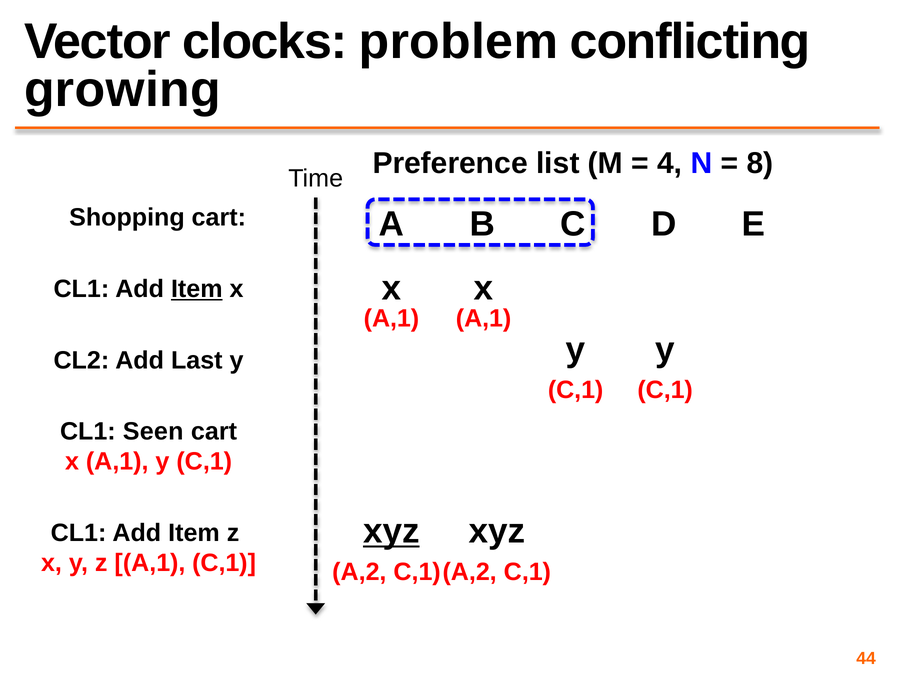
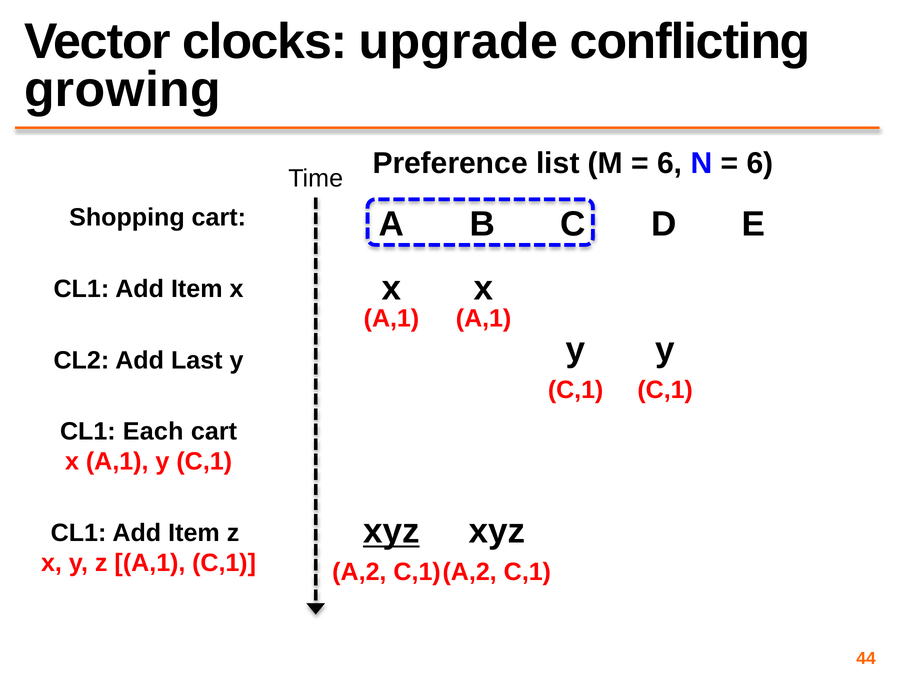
problem: problem -> upgrade
4 at (670, 163): 4 -> 6
8 at (760, 163): 8 -> 6
Item at (197, 289) underline: present -> none
Seen: Seen -> Each
